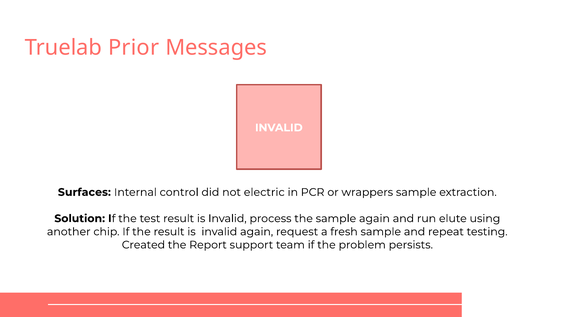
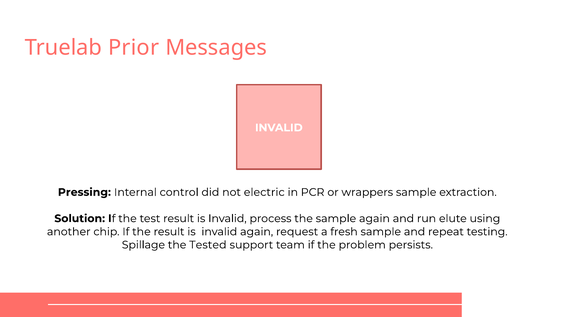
Surfaces: Surfaces -> Pressing
Created: Created -> Spillage
Report: Report -> Tested
